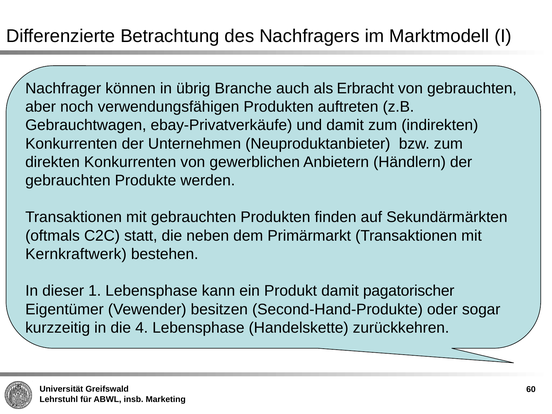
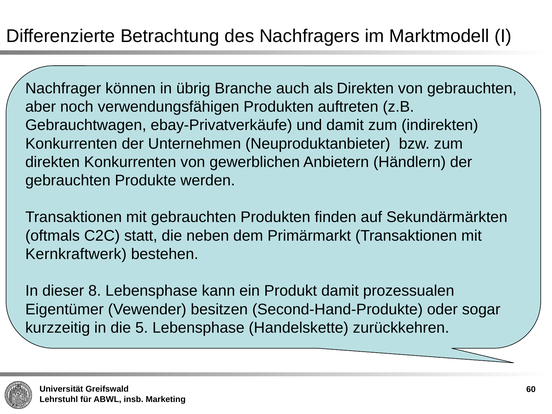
als Erbracht: Erbracht -> Direkten
1: 1 -> 8
pagatorischer: pagatorischer -> prozessualen
4: 4 -> 5
